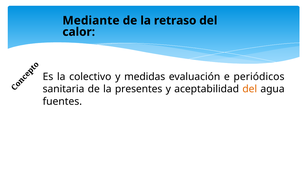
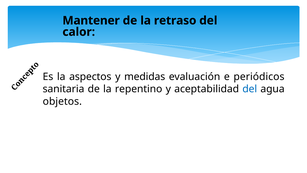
Mediante: Mediante -> Mantener
colectivo: colectivo -> aspectos
presentes: presentes -> repentino
del at (250, 89) colour: orange -> blue
fuentes: fuentes -> objetos
